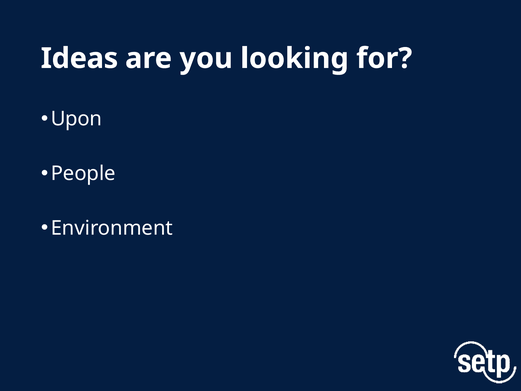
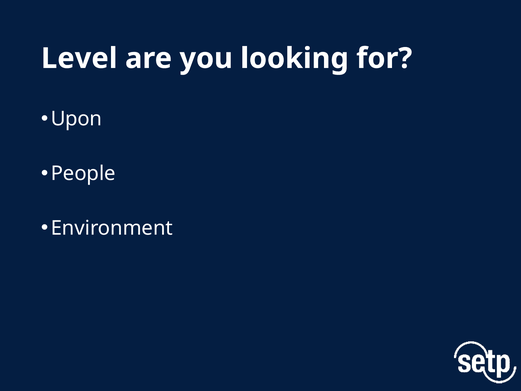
Ideas: Ideas -> Level
